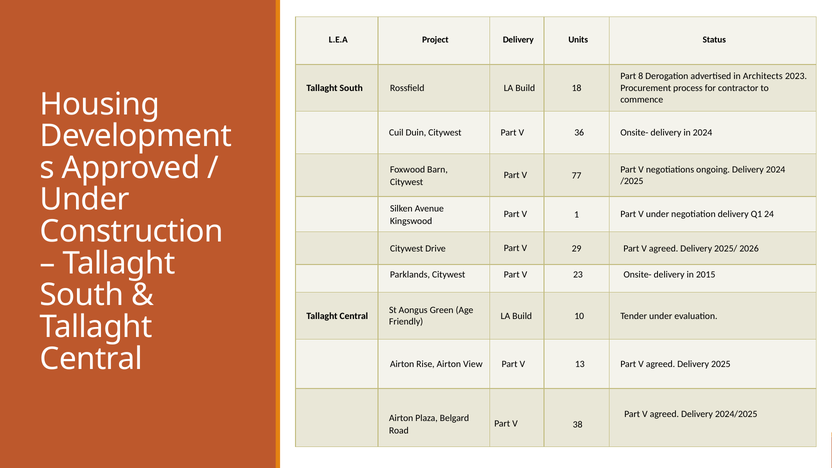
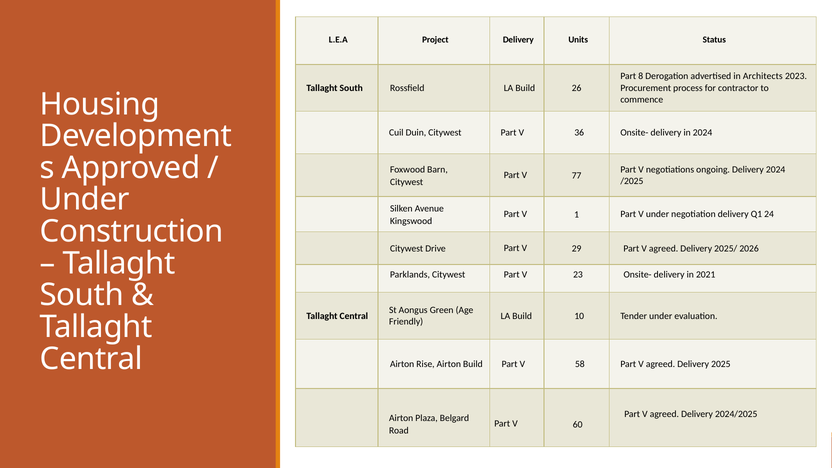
18: 18 -> 26
2015: 2015 -> 2021
Airton View: View -> Build
13: 13 -> 58
38: 38 -> 60
